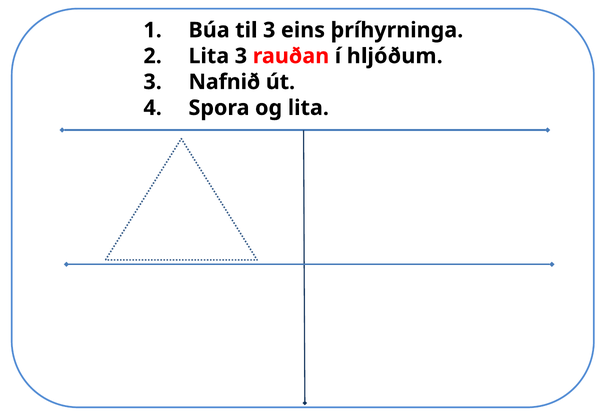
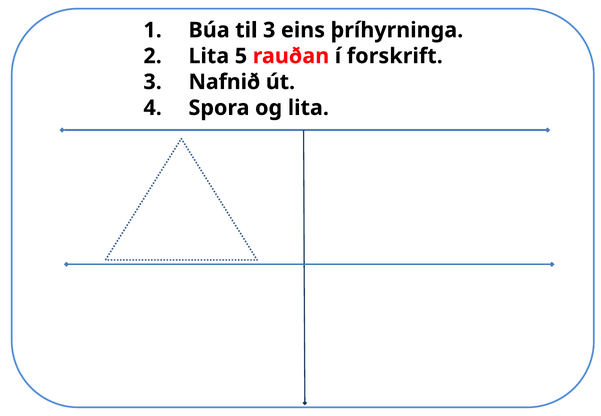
Lita 3: 3 -> 5
hljóðum: hljóðum -> forskrift
